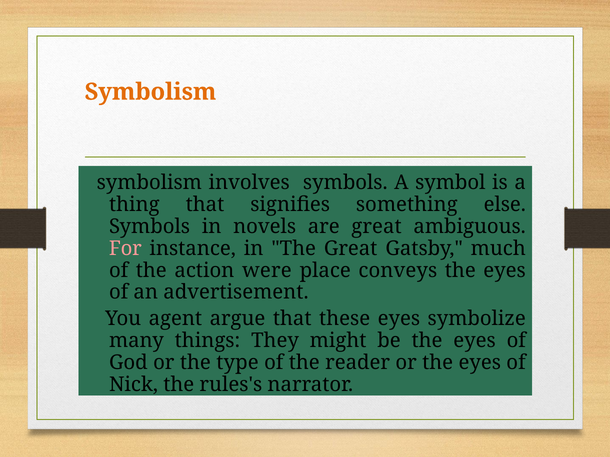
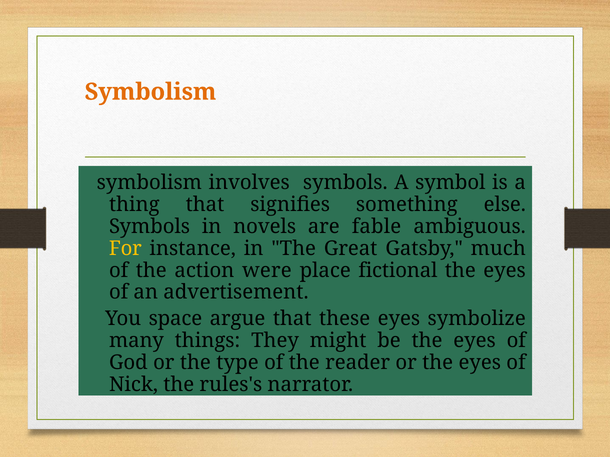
are great: great -> fable
For colour: pink -> yellow
conveys: conveys -> fictional
agent: agent -> space
